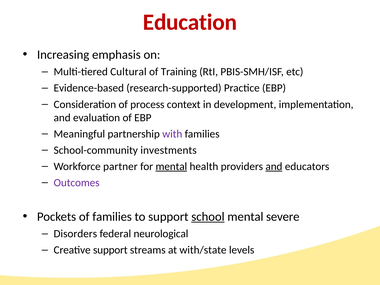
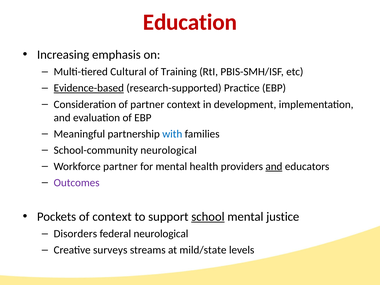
Evidence-based underline: none -> present
of process: process -> partner
with colour: purple -> blue
School-community investments: investments -> neurological
mental at (171, 166) underline: present -> none
of families: families -> context
severe: severe -> justice
Creative support: support -> surveys
with/state: with/state -> mild/state
